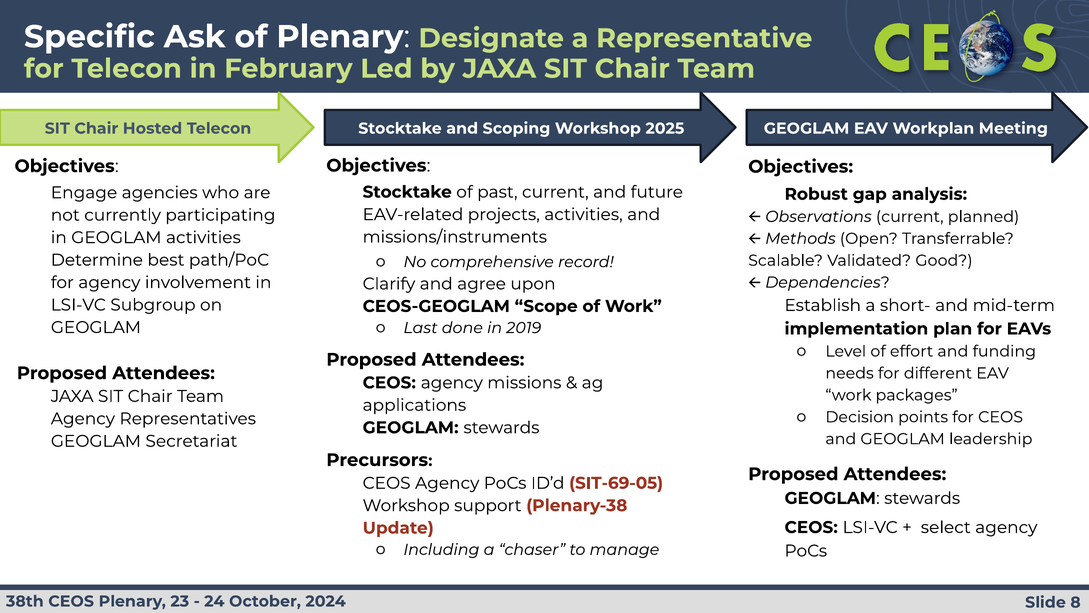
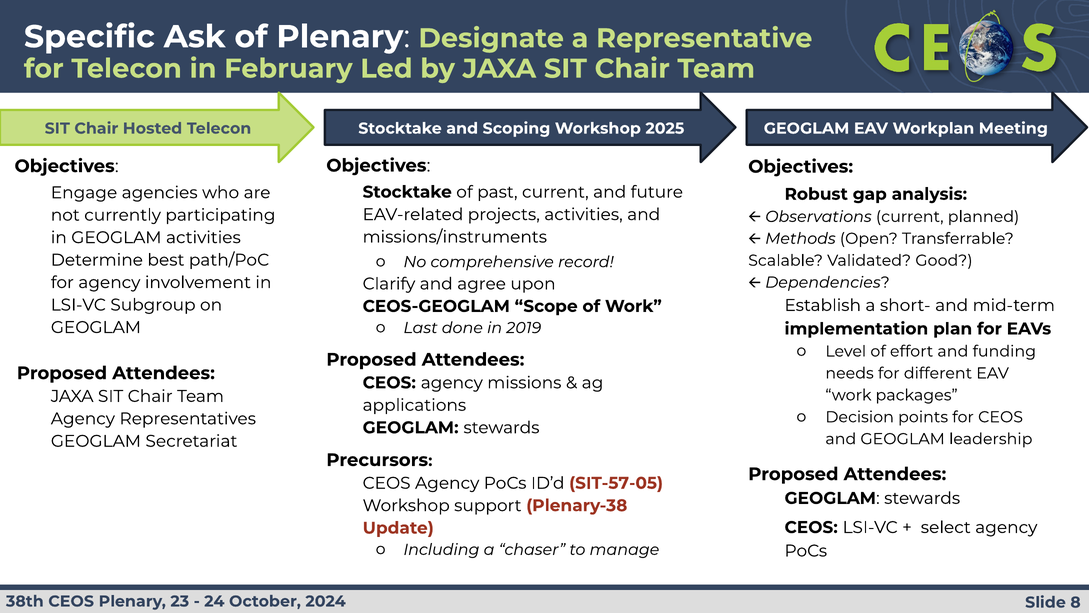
SIT-69-05: SIT-69-05 -> SIT-57-05
